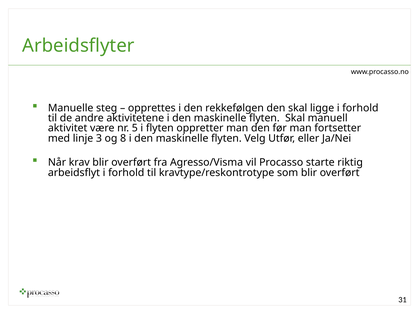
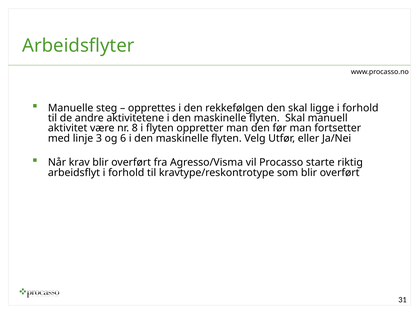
5: 5 -> 8
8: 8 -> 6
